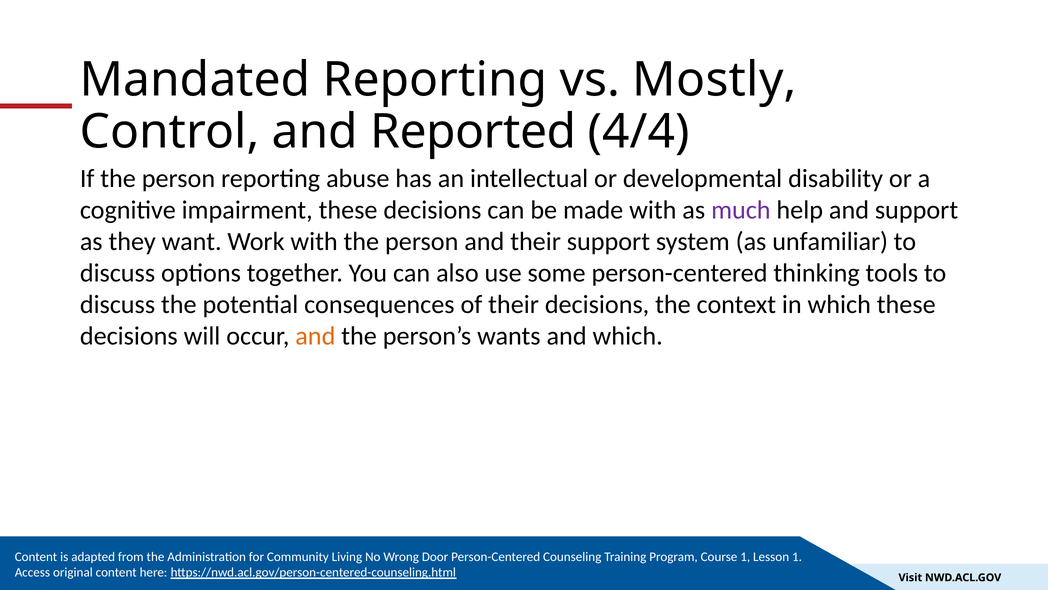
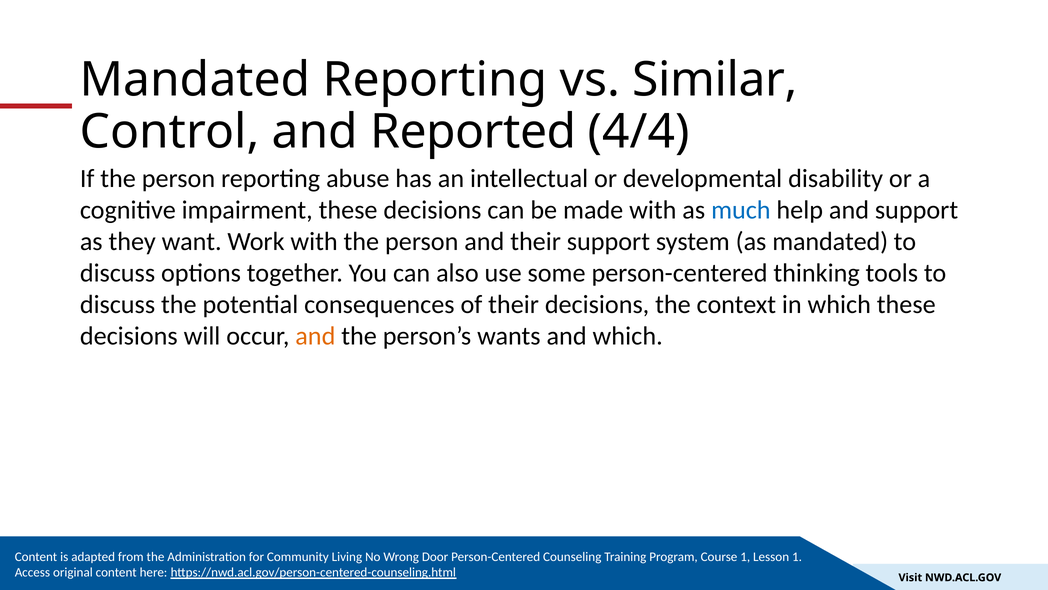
Mostly: Mostly -> Similar
much colour: purple -> blue
as unfamiliar: unfamiliar -> mandated
